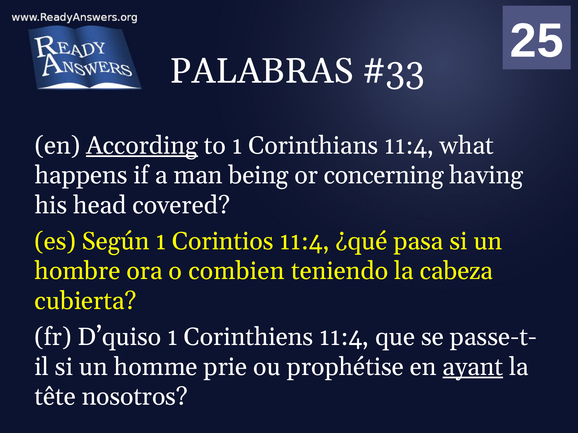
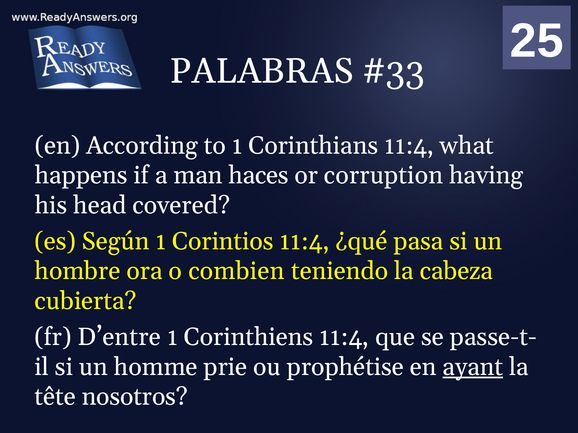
According underline: present -> none
being: being -> haces
concerning: concerning -> corruption
D’quiso: D’quiso -> D’entre
